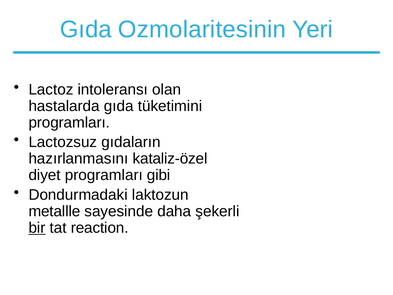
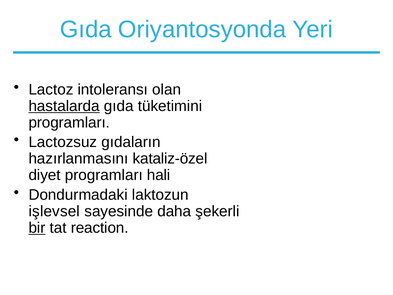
Ozmolaritesinin: Ozmolaritesinin -> Oriyantosyonda
hastalarda underline: none -> present
gibi: gibi -> hali
metallle: metallle -> işlevsel
